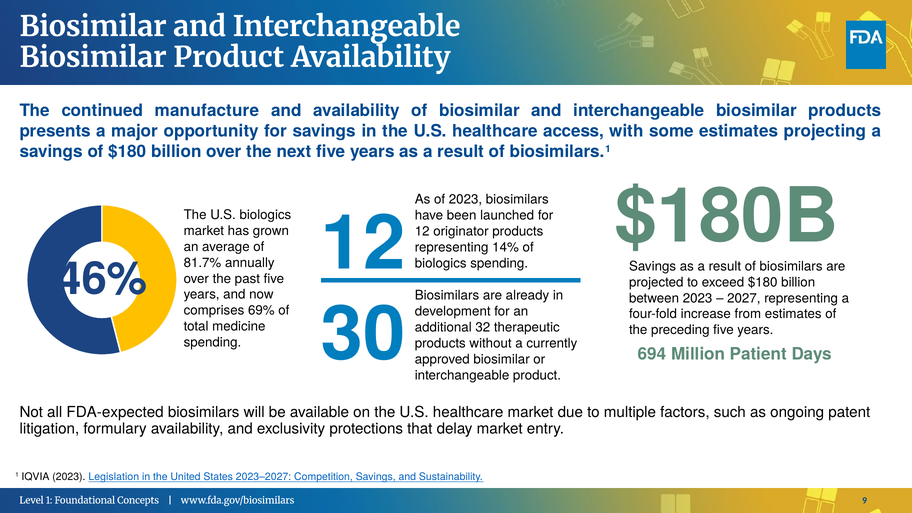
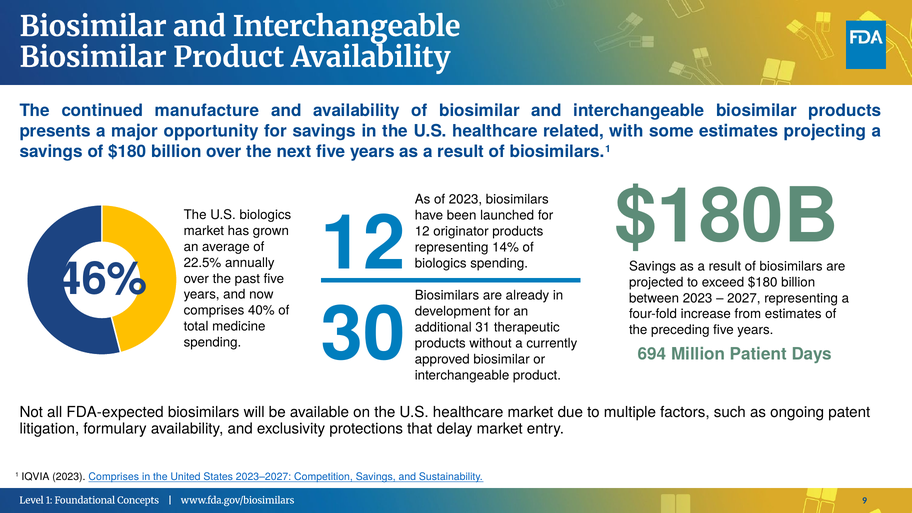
access: access -> related
81.7%: 81.7% -> 22.5%
69%: 69% -> 40%
32: 32 -> 31
2023 Legislation: Legislation -> Comprises
